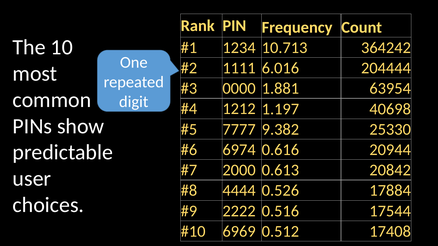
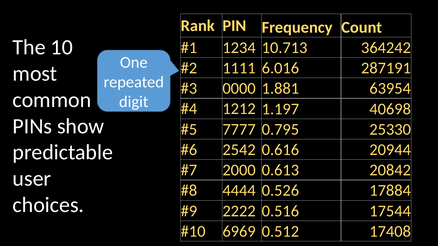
204444: 204444 -> 287191
9.382: 9.382 -> 0.795
6974: 6974 -> 2542
